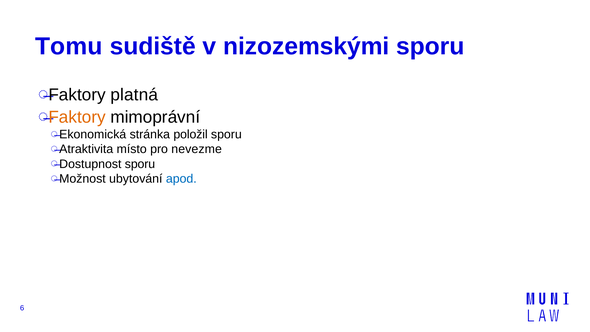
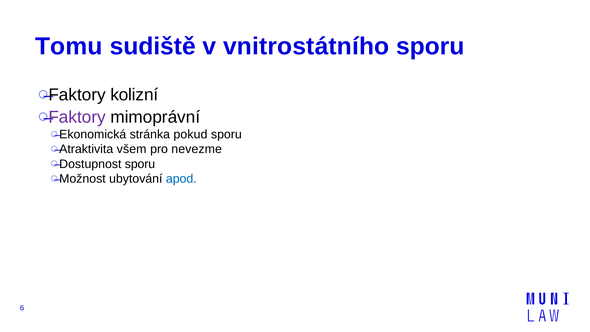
nizozemskými: nizozemskými -> vnitrostátního
platná: platná -> kolizní
Faktory at (77, 117) colour: orange -> purple
položil: položil -> pokud
místo: místo -> všem
